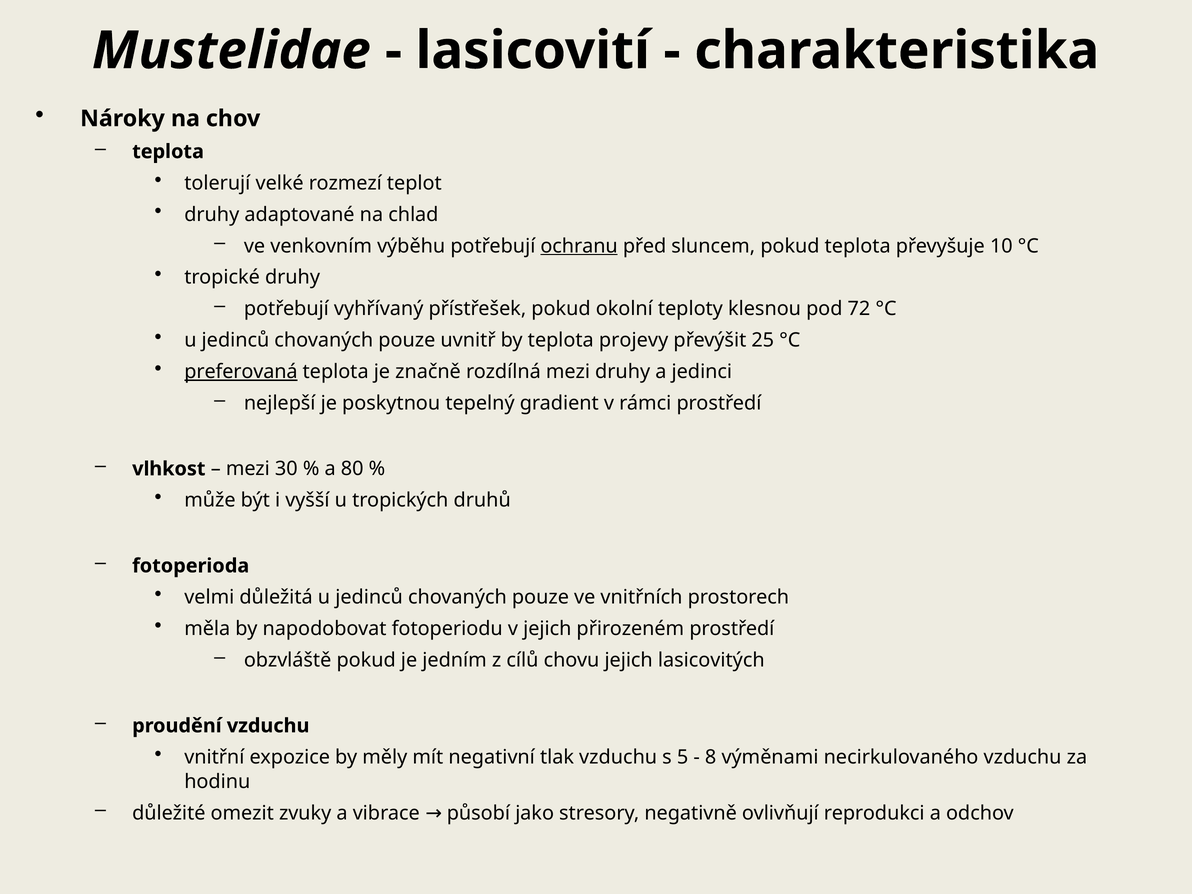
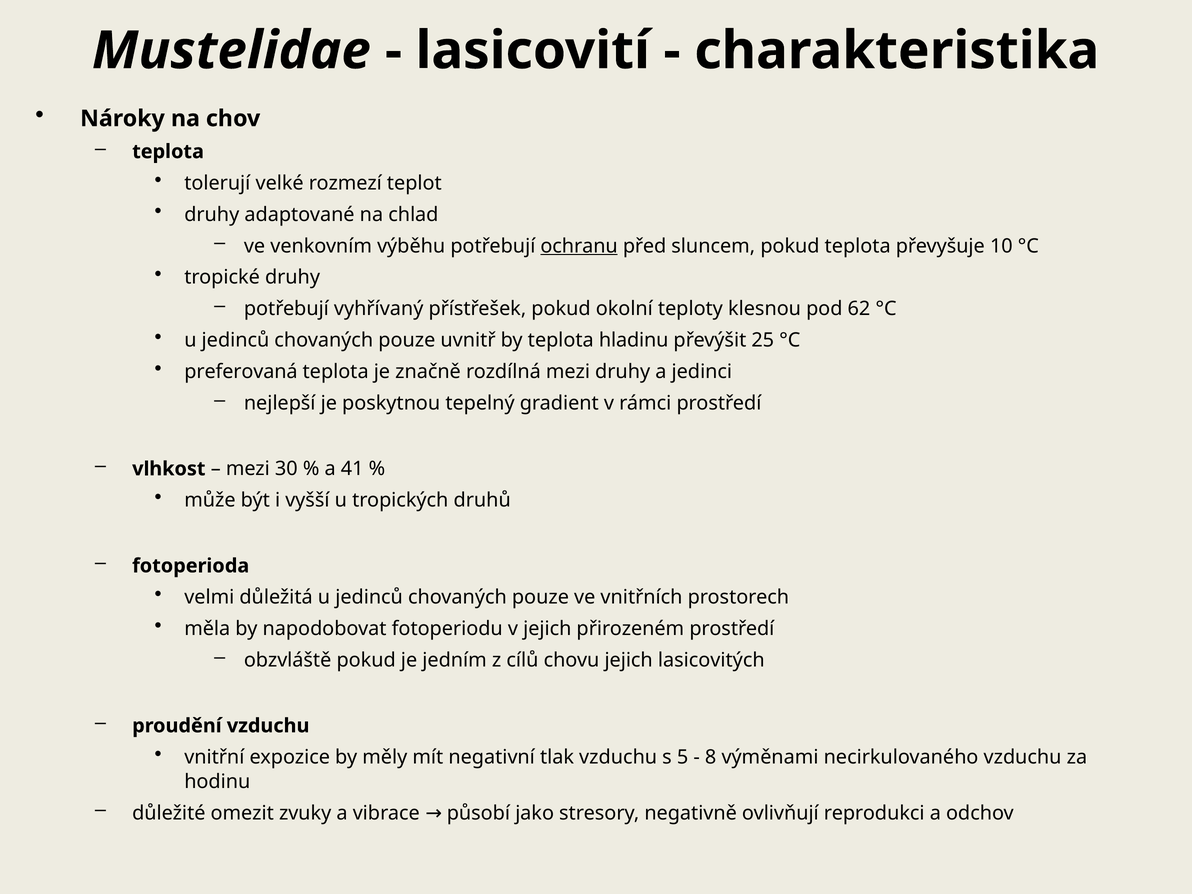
72: 72 -> 62
projevy: projevy -> hladinu
preferovaná underline: present -> none
80: 80 -> 41
